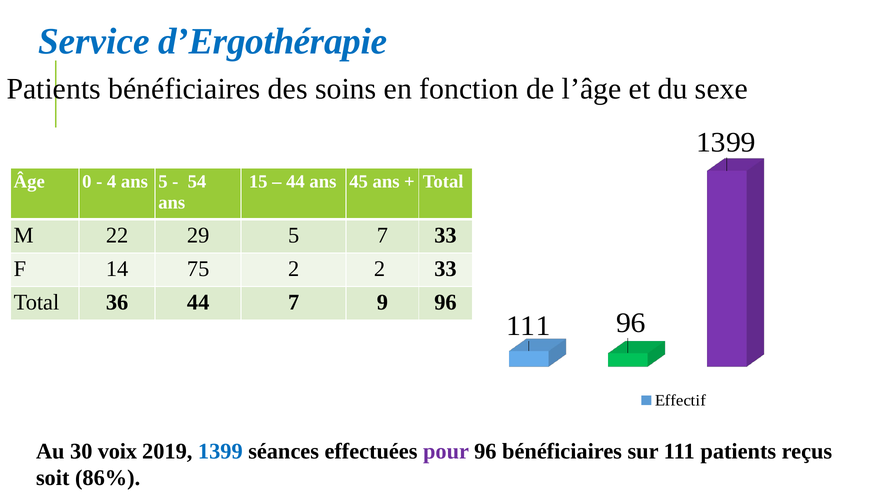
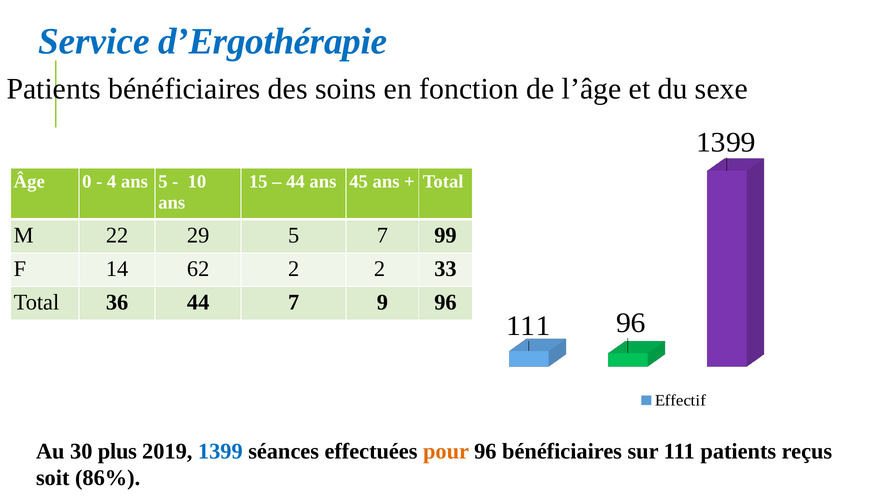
54: 54 -> 10
7 33: 33 -> 99
75: 75 -> 62
voix: voix -> plus
pour colour: purple -> orange
